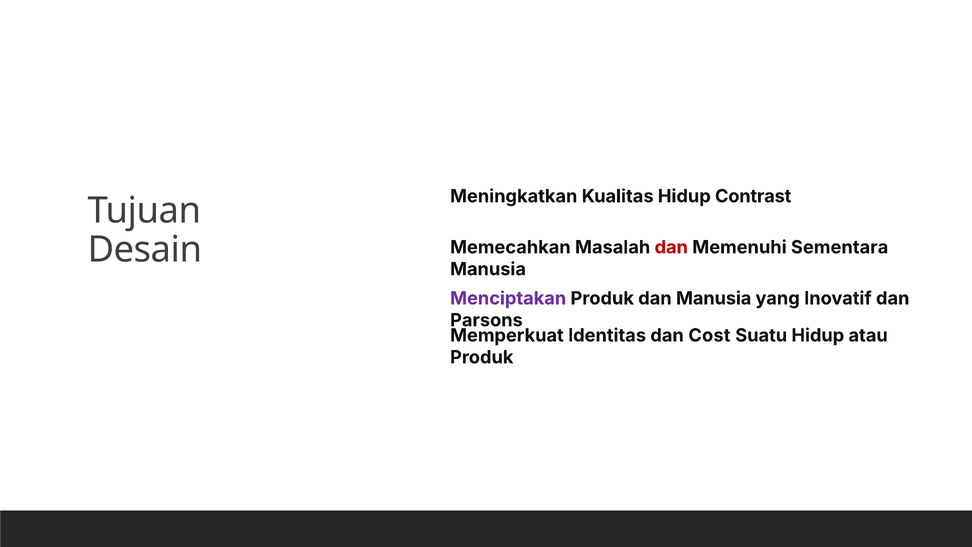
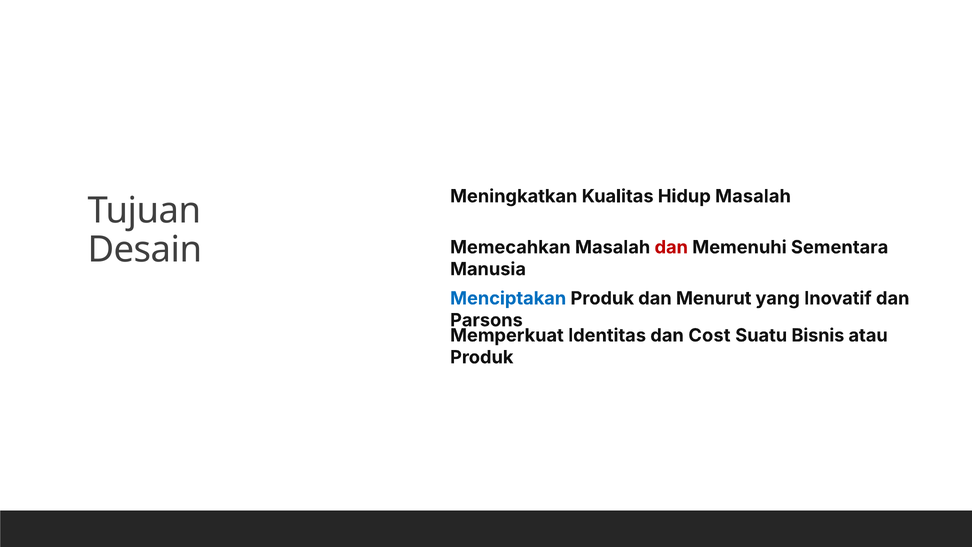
Hidup Contrast: Contrast -> Masalah
Menciptakan colour: purple -> blue
dan Manusia: Manusia -> Menurut
Suatu Hidup: Hidup -> Bisnis
